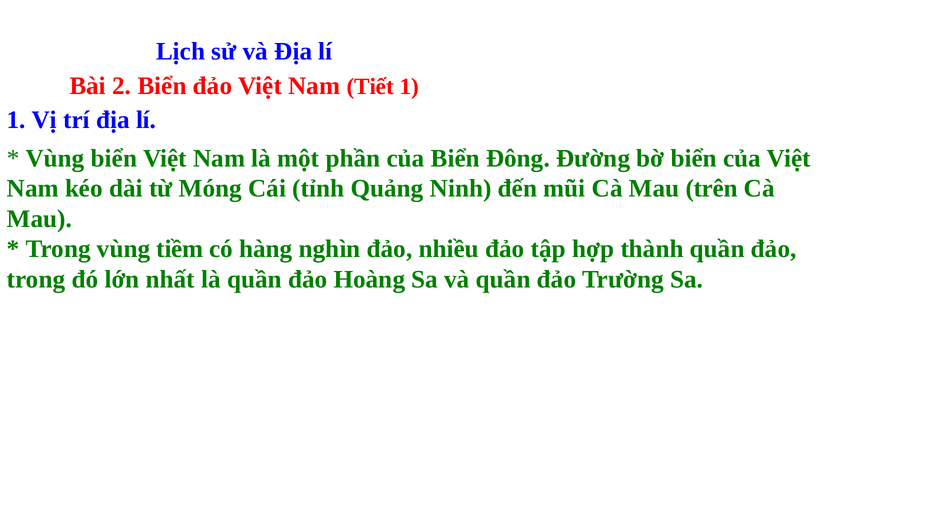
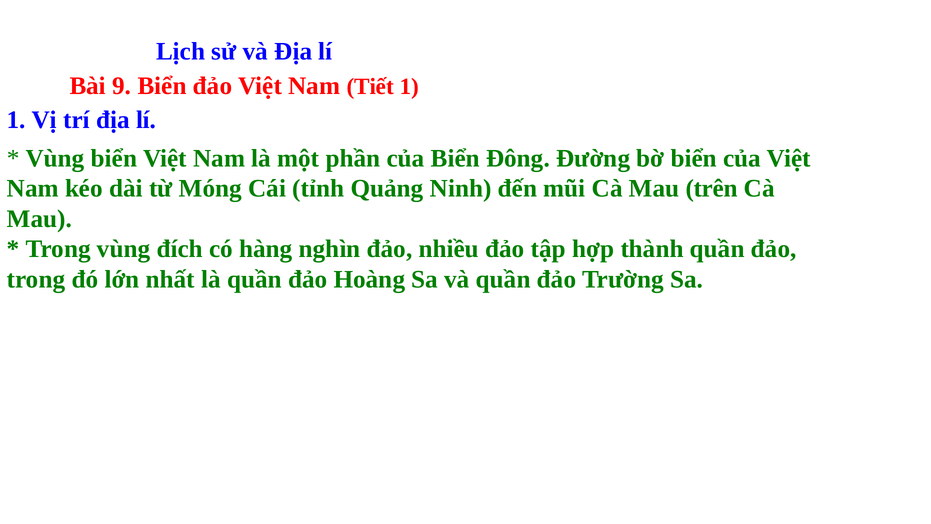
2: 2 -> 9
tiềm: tiềm -> đích
